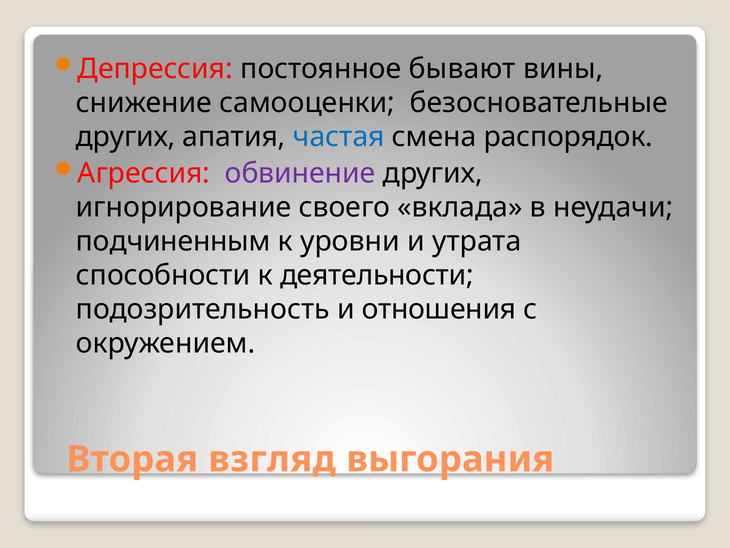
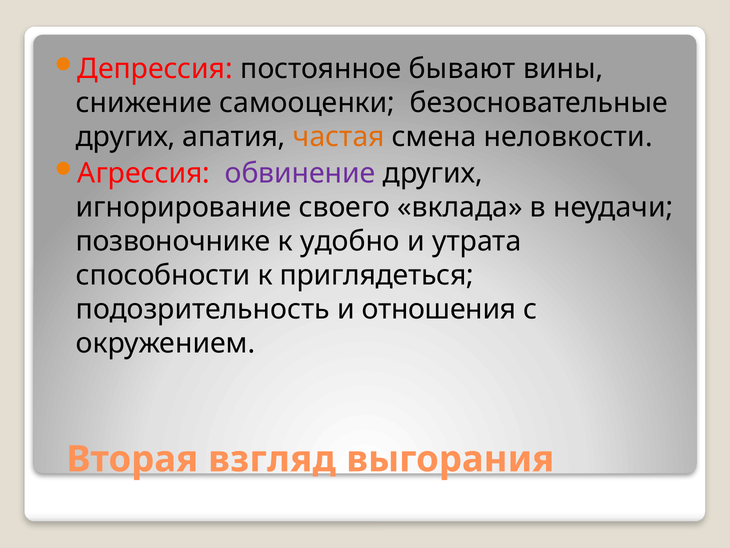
частая colour: blue -> orange
распорядок: распорядок -> неловкости
подчиненным: подчиненным -> позвоночнике
уровни: уровни -> удобно
деятельности: деятельности -> приглядеться
